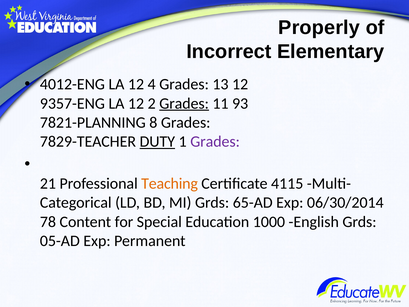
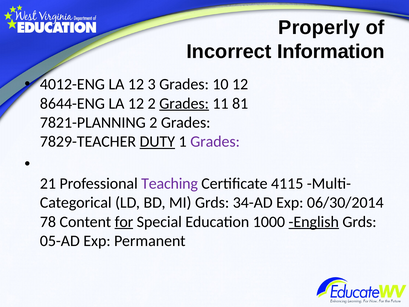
Elementary: Elementary -> Information
4: 4 -> 3
13: 13 -> 10
9357-ENG: 9357-ENG -> 8644-ENG
93: 93 -> 81
7821-PLANNING 8: 8 -> 2
Teaching colour: orange -> purple
65-AD: 65-AD -> 34-AD
for underline: none -> present
English underline: none -> present
